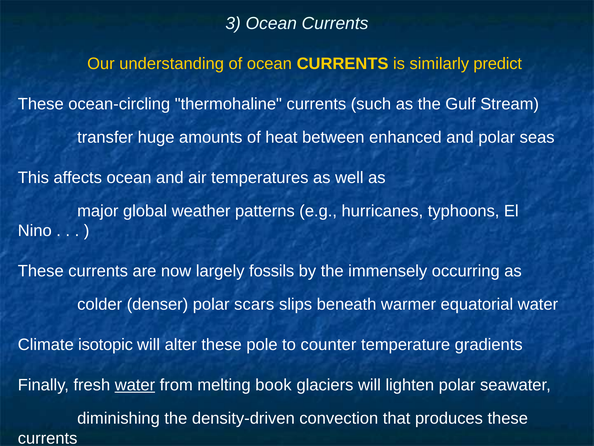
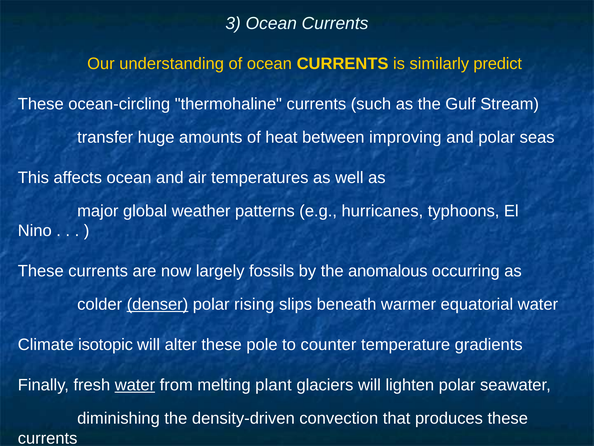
enhanced: enhanced -> improving
immensely: immensely -> anomalous
denser underline: none -> present
scars: scars -> rising
book: book -> plant
